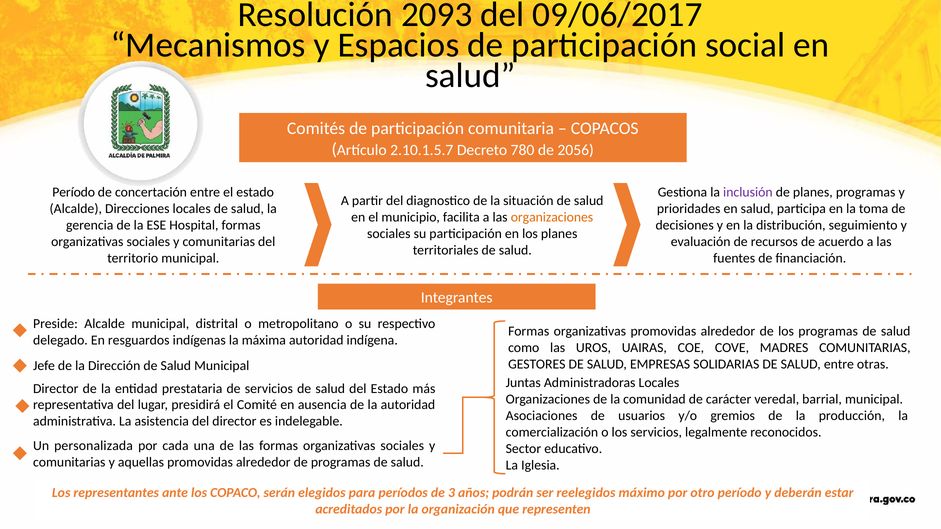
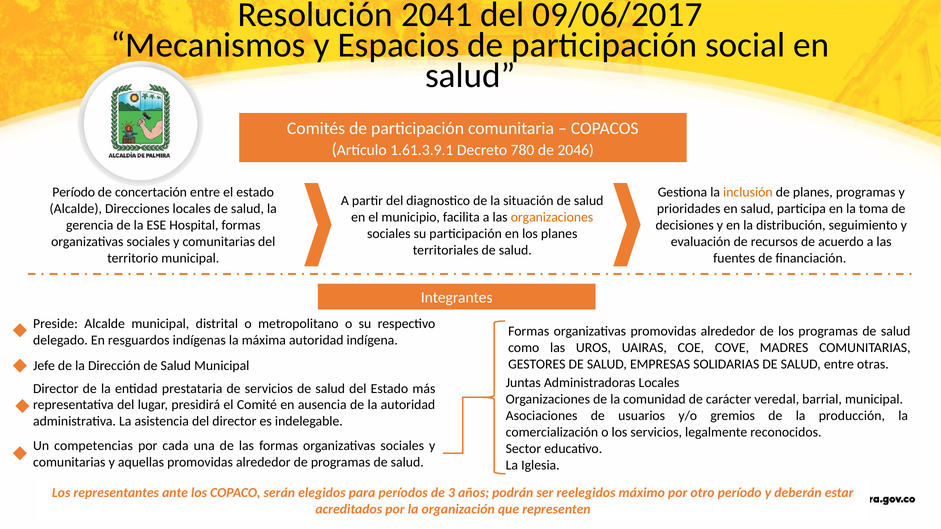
2093: 2093 -> 2041
2.10.1.5.7: 2.10.1.5.7 -> 1.61.3.9.1
2056: 2056 -> 2046
inclusión colour: purple -> orange
personalizada: personalizada -> competencias
